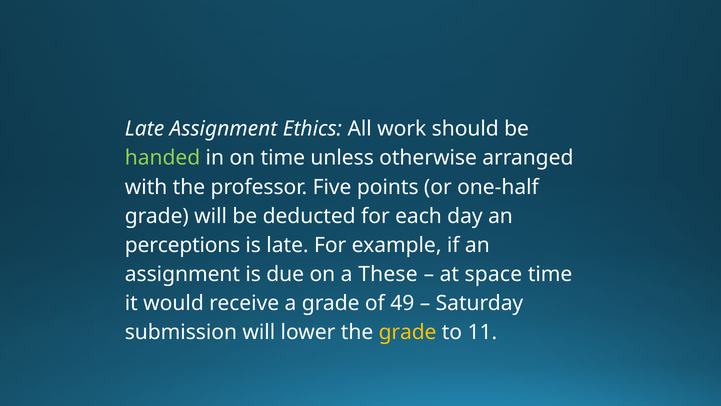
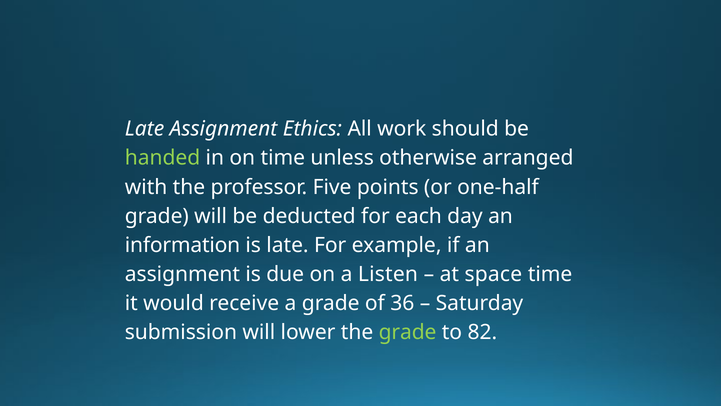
perceptions: perceptions -> information
These: These -> Listen
49: 49 -> 36
grade at (408, 332) colour: yellow -> light green
11: 11 -> 82
